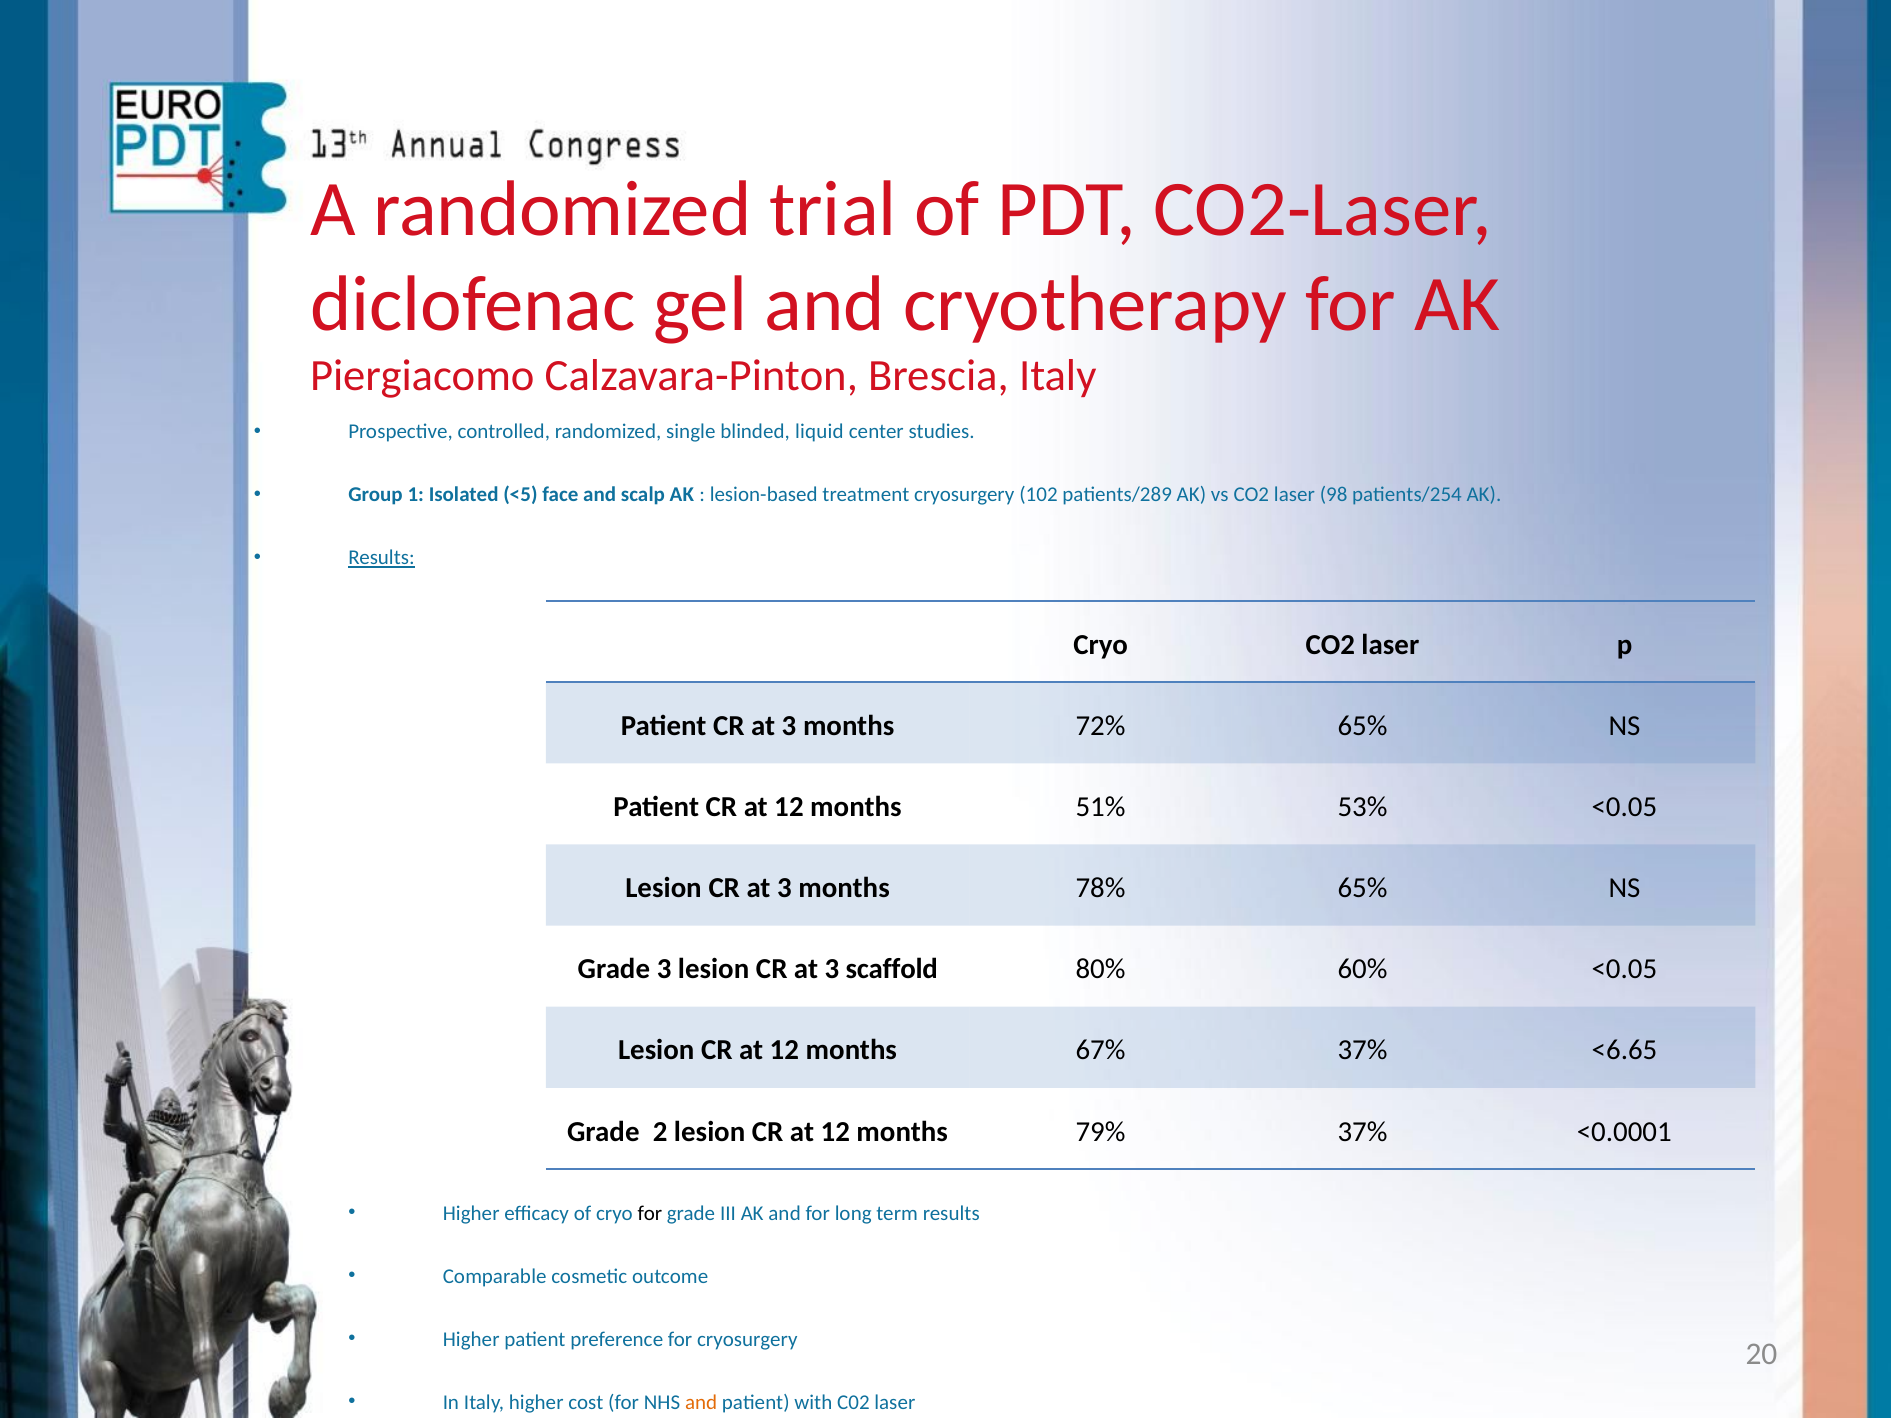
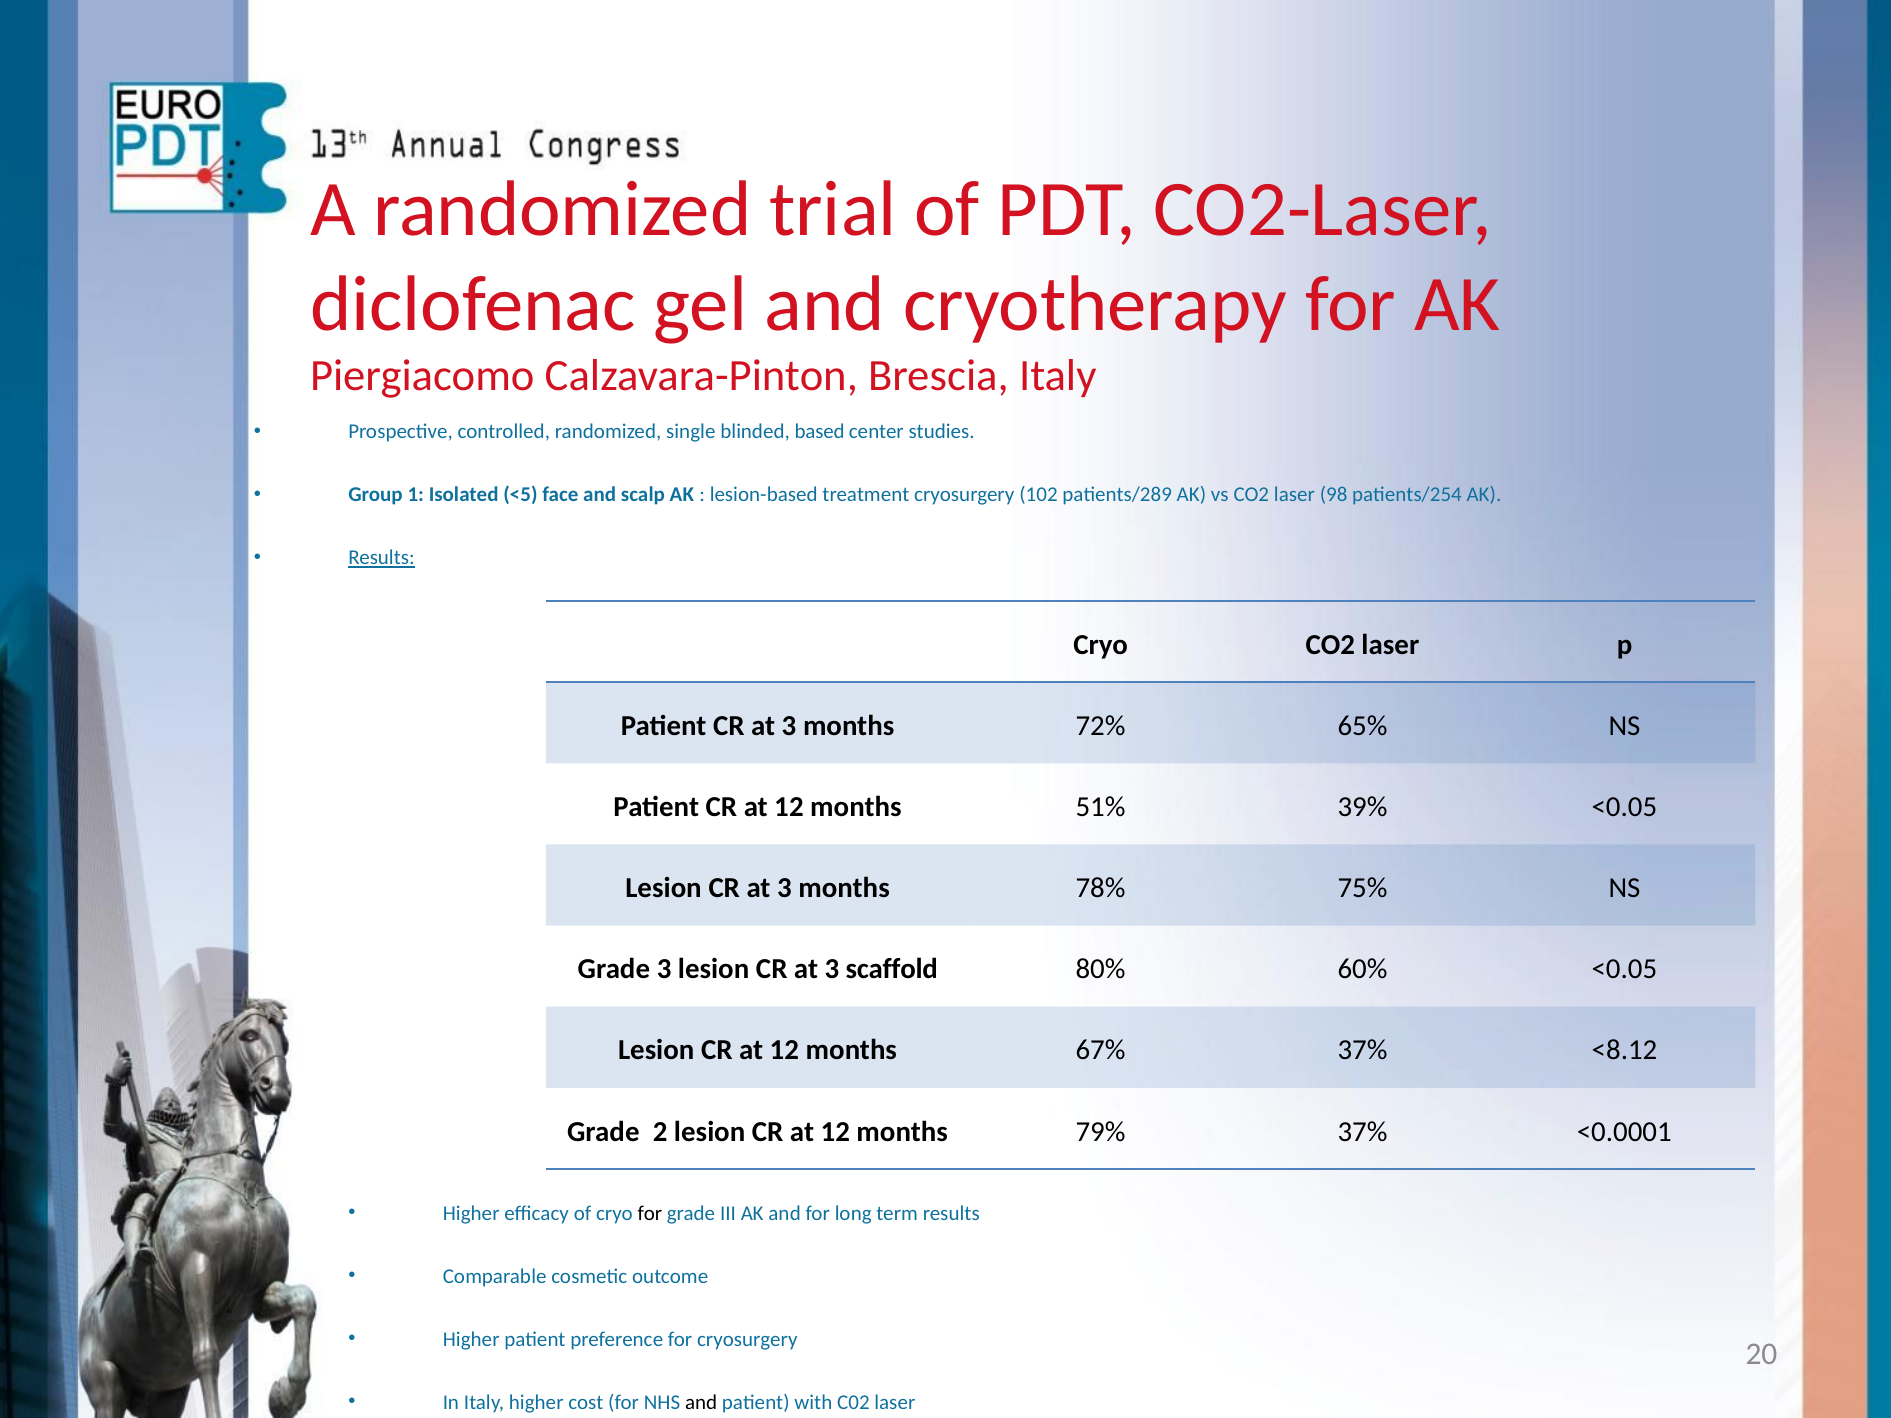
liquid: liquid -> based
53%: 53% -> 39%
78% 65%: 65% -> 75%
<6.65: <6.65 -> <8.12
and at (701, 1402) colour: orange -> black
